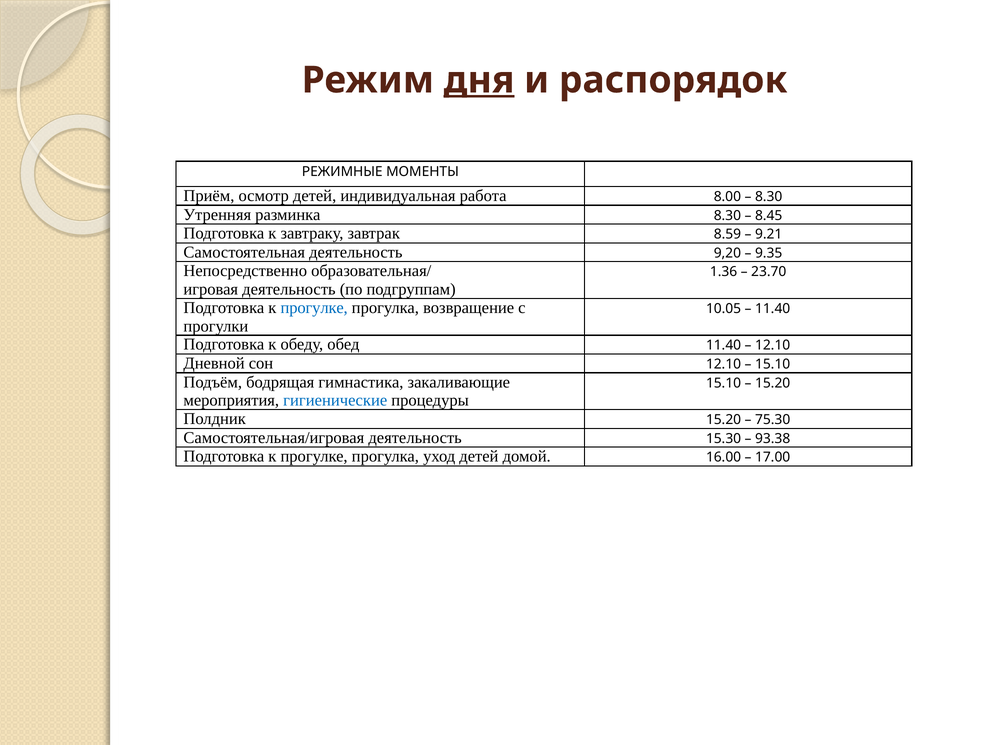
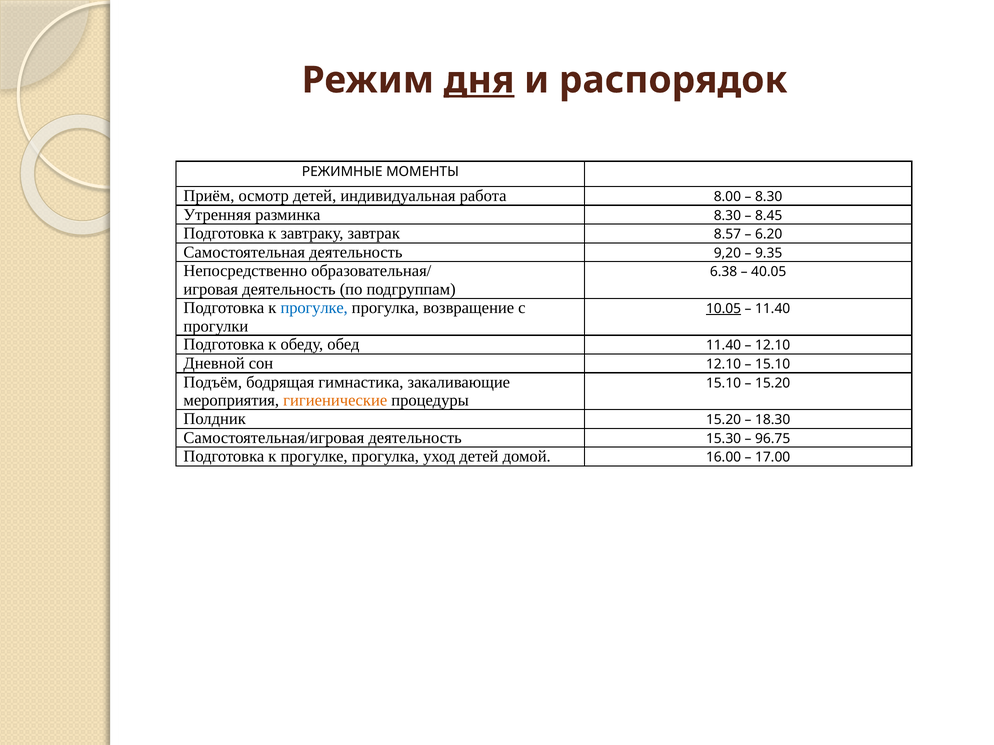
8.59: 8.59 -> 8.57
9.21: 9.21 -> 6.20
1.36: 1.36 -> 6.38
23.70: 23.70 -> 40.05
10.05 underline: none -> present
гигиенические colour: blue -> orange
75.30: 75.30 -> 18.30
93.38: 93.38 -> 96.75
